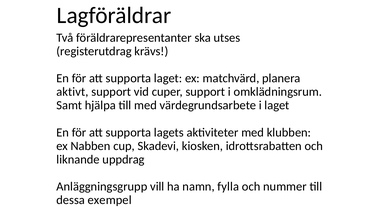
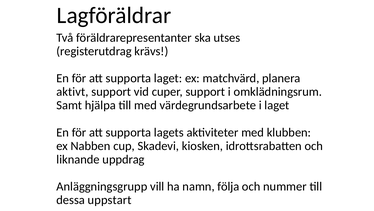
fylla: fylla -> följa
exempel: exempel -> uppstart
